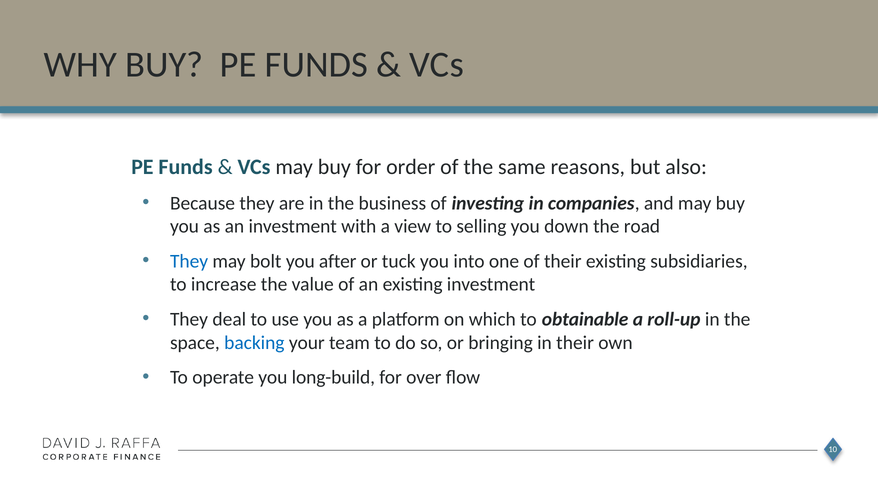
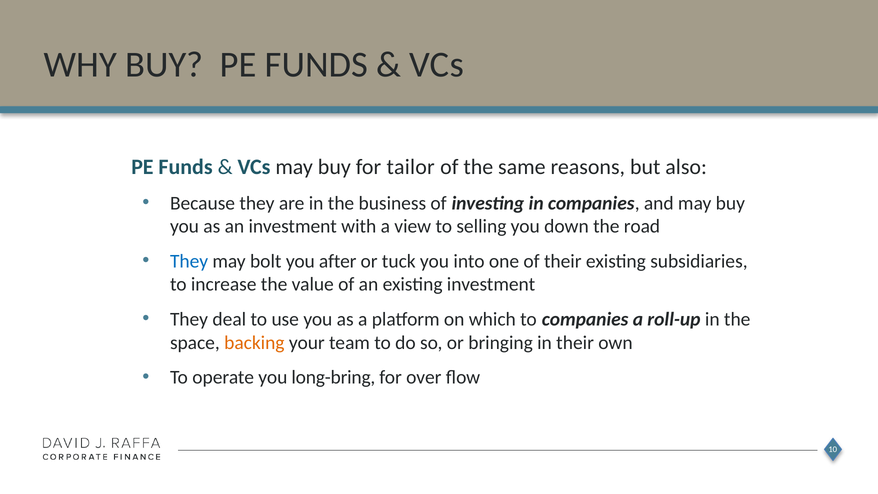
order: order -> tailor
to obtainable: obtainable -> companies
backing colour: blue -> orange
long-build: long-build -> long-bring
